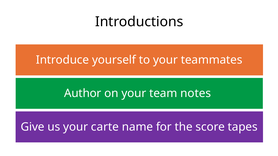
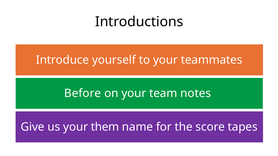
Author: Author -> Before
carte: carte -> them
